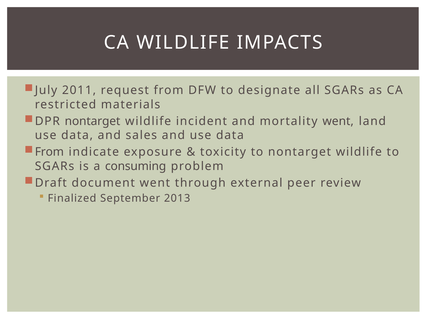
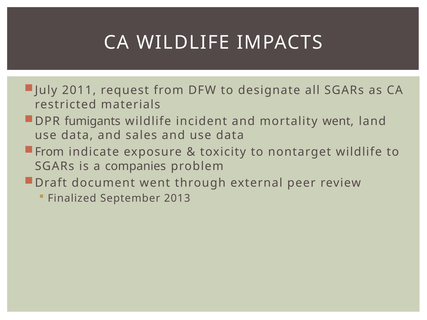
DPR nontarget: nontarget -> fumigants
consuming: consuming -> companies
